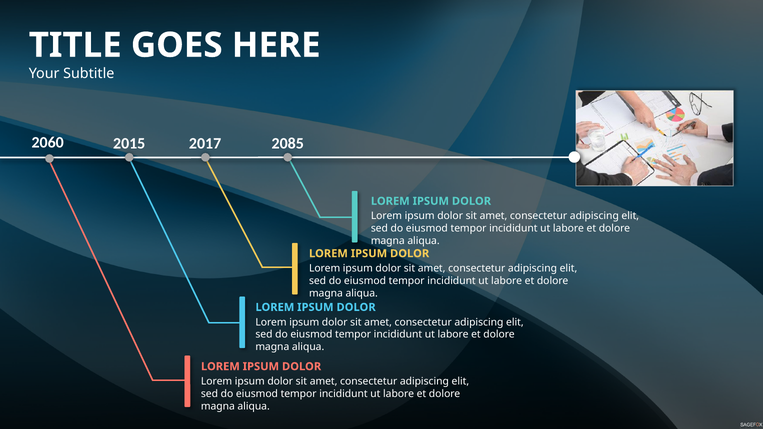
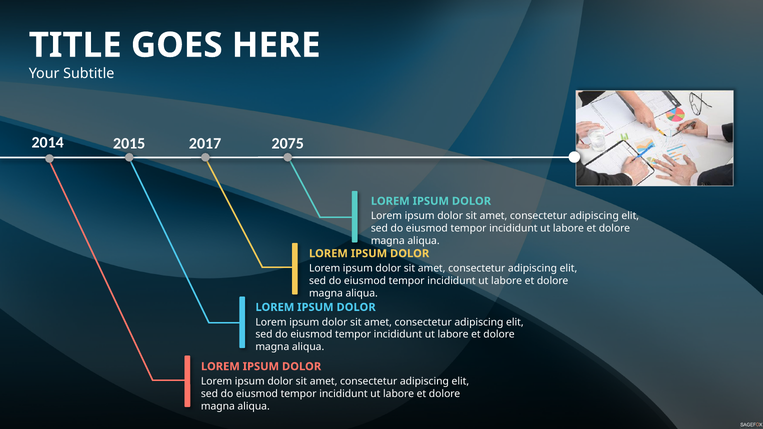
2060: 2060 -> 2014
2085: 2085 -> 2075
